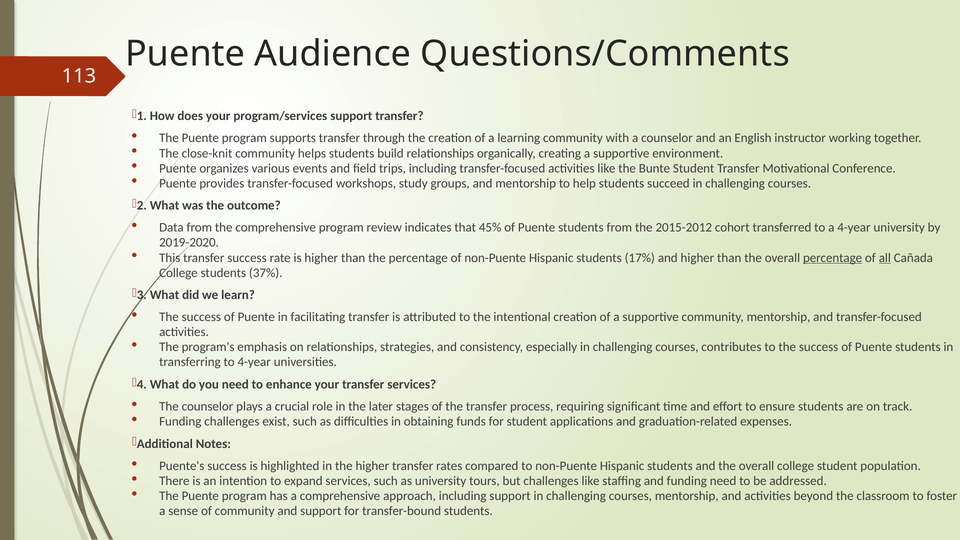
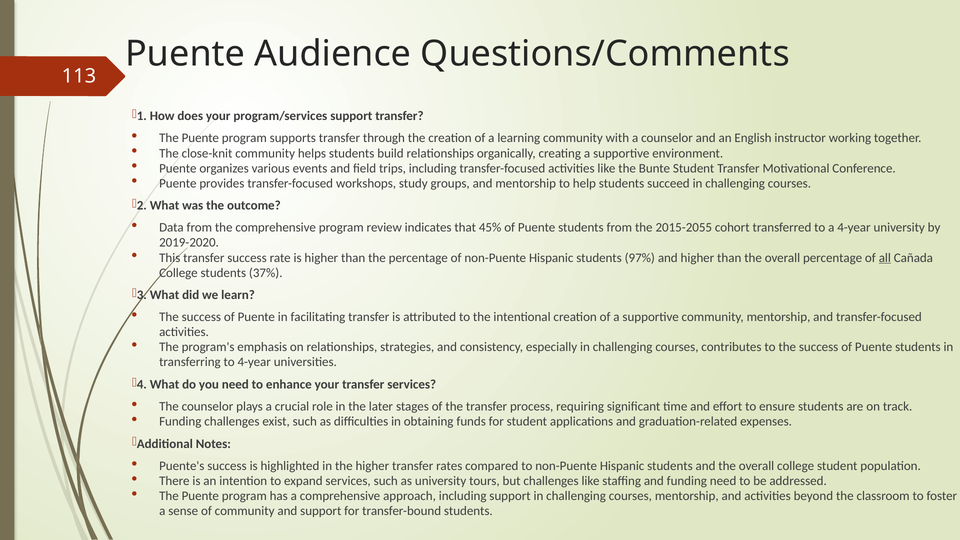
2015-2012: 2015-2012 -> 2015-2055
17%: 17% -> 97%
percentage at (833, 258) underline: present -> none
